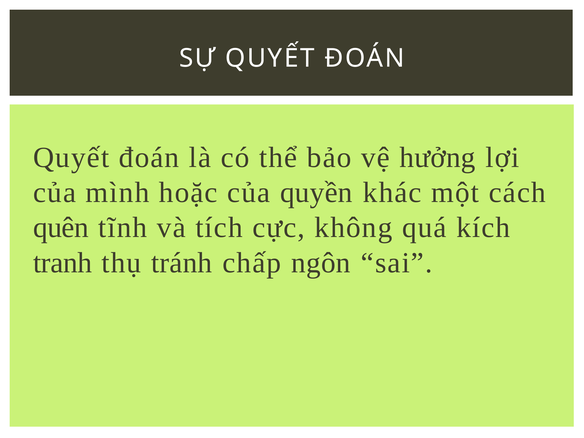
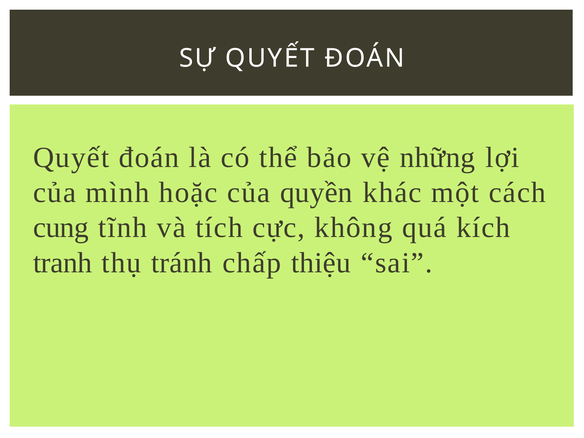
hưởng: hưởng -> những
quên: quên -> cung
ngôn: ngôn -> thiệu
